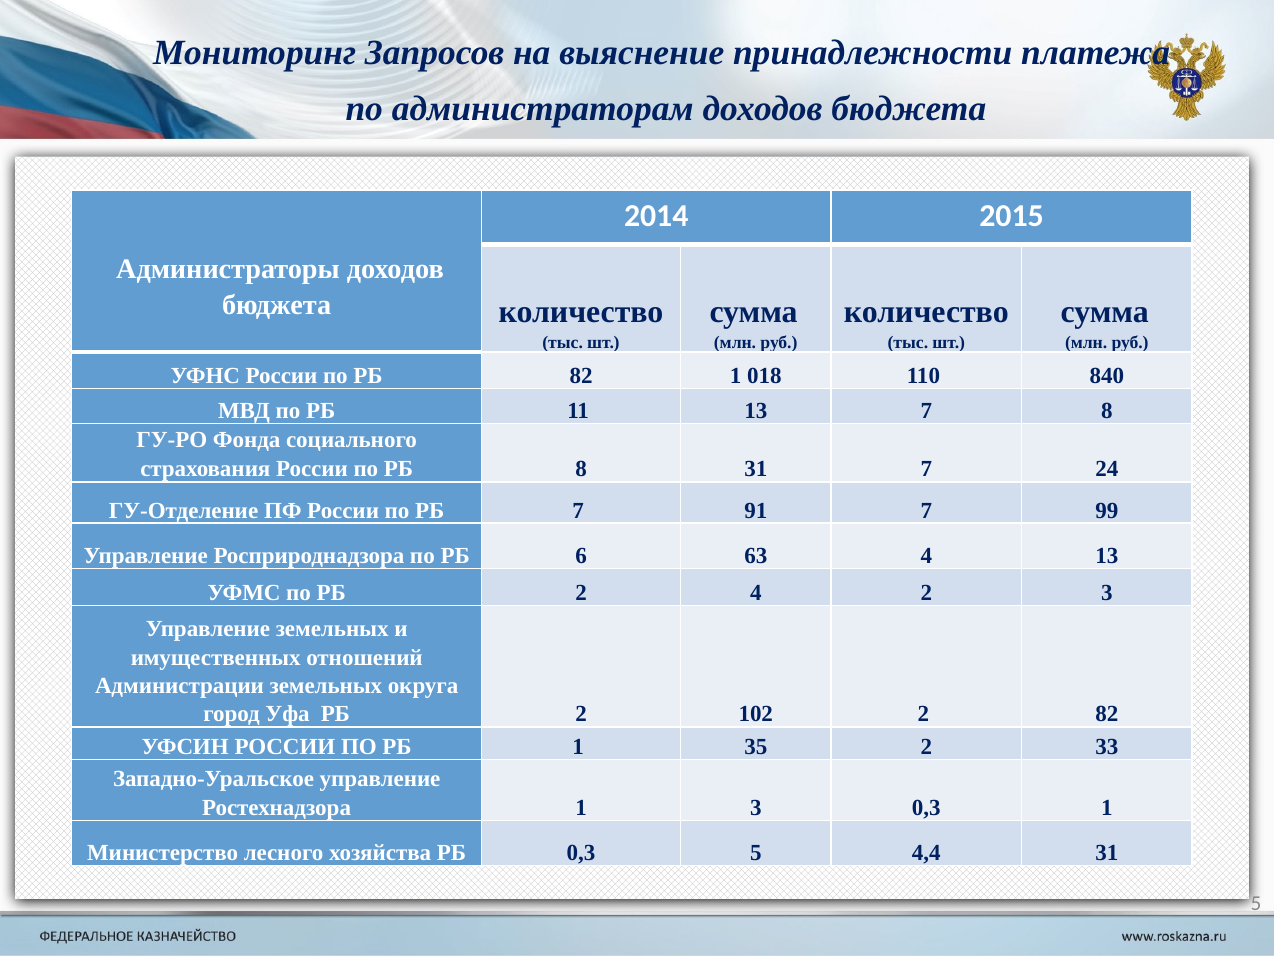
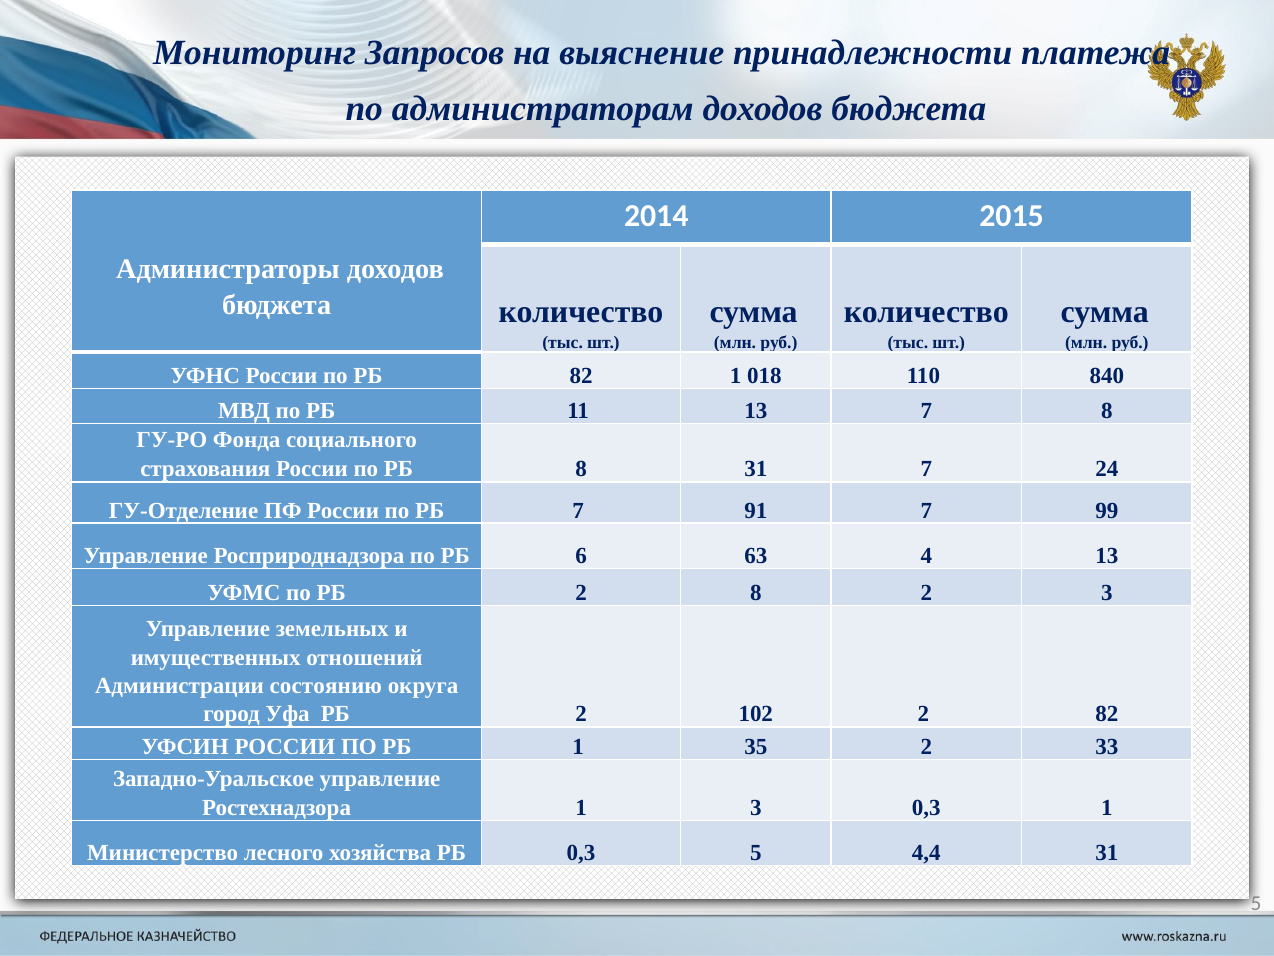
2 4: 4 -> 8
Администрации земельных: земельных -> состоянию
